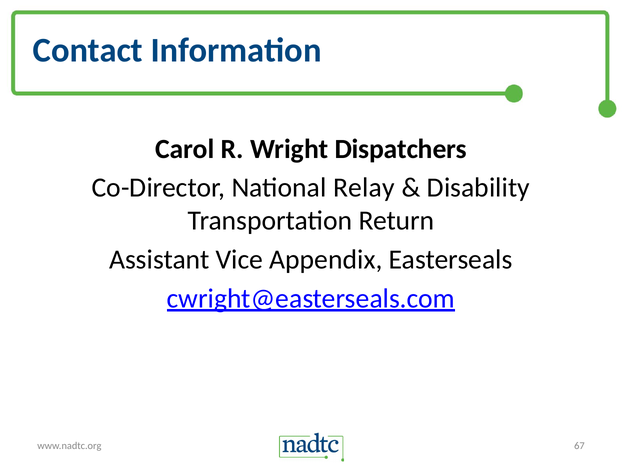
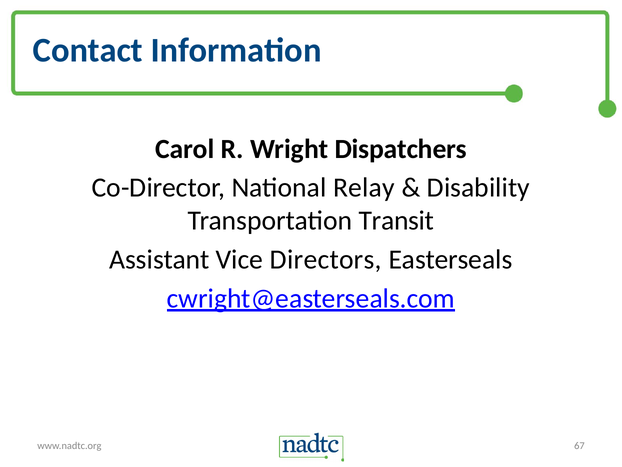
Return: Return -> Transit
Appendix: Appendix -> Directors
